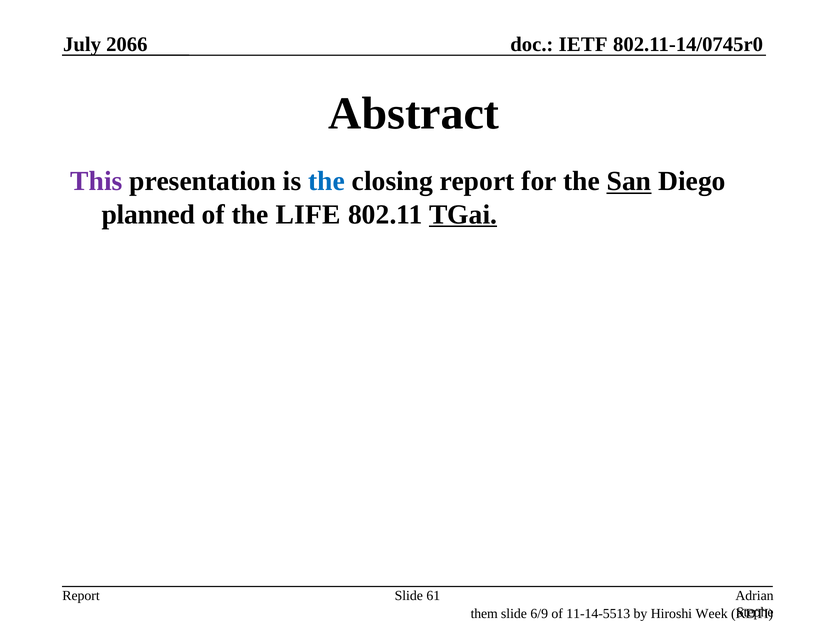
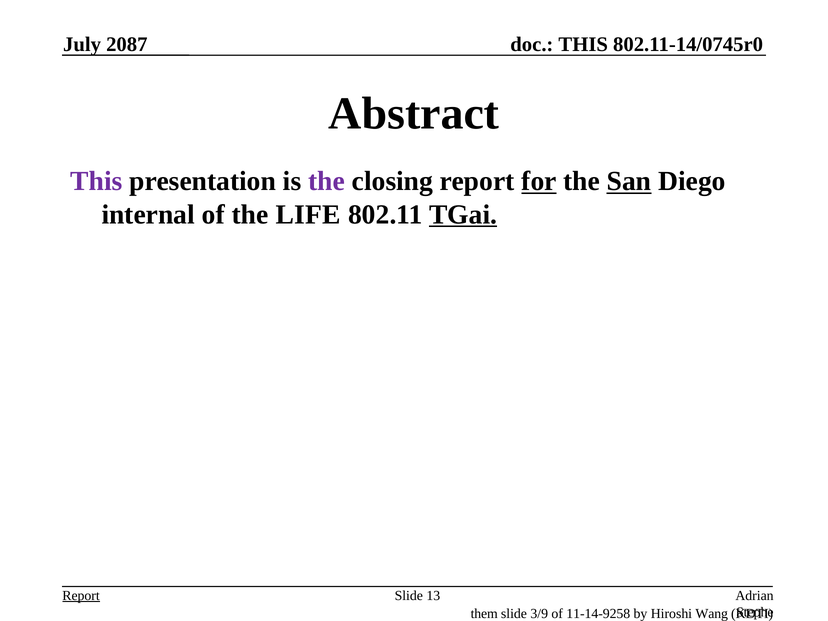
2066: 2066 -> 2087
IETF at (583, 44): IETF -> THIS
the at (327, 181) colour: blue -> purple
for underline: none -> present
planned: planned -> internal
Report at (81, 596) underline: none -> present
61: 61 -> 13
6/9: 6/9 -> 3/9
11-14-5513: 11-14-5513 -> 11-14-9258
Week: Week -> Wang
